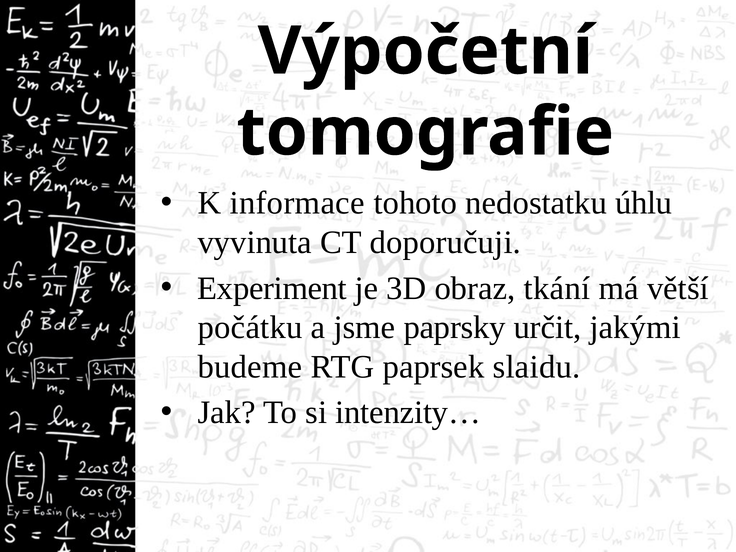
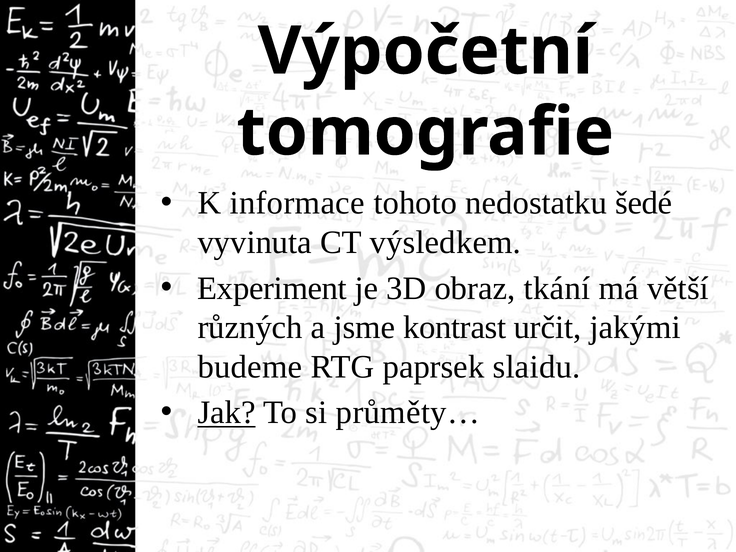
úhlu: úhlu -> šedé
doporučuji: doporučuji -> výsledkem
počátku: počátku -> různých
paprsky: paprsky -> kontrast
Jak underline: none -> present
intenzity…: intenzity… -> průměty…
